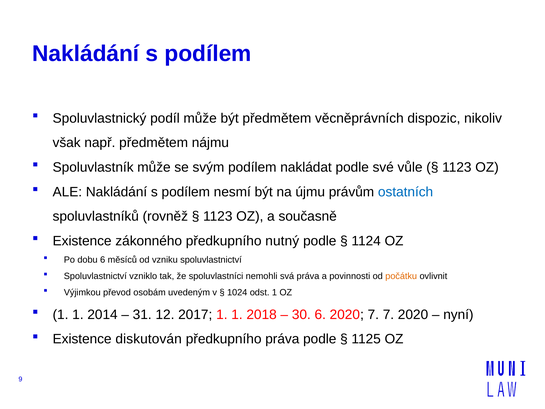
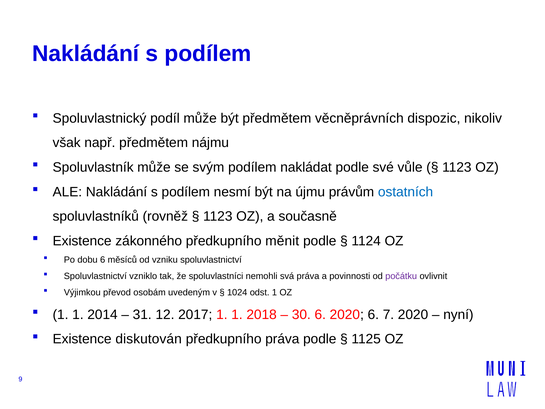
nutný: nutný -> měnit
počátku colour: orange -> purple
2020 7: 7 -> 6
